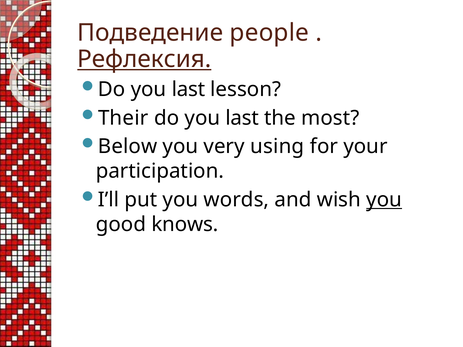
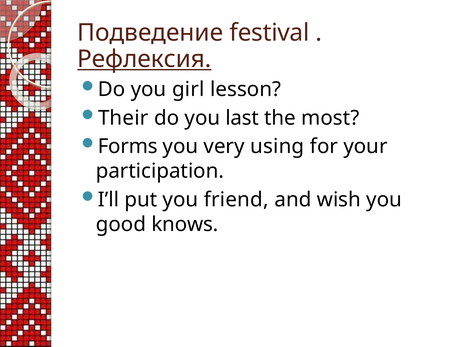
people: people -> festival
last at (188, 89): last -> girl
Below: Below -> Forms
words: words -> friend
you at (384, 200) underline: present -> none
